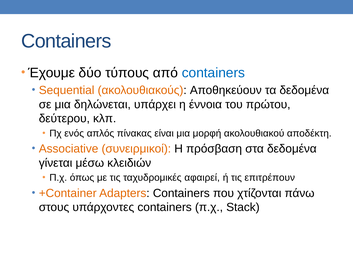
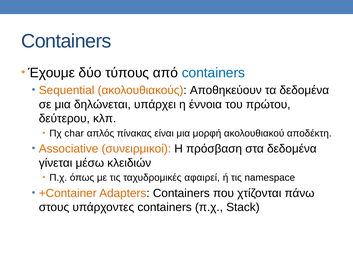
ενός: ενός -> char
επιτρέπουν: επιτρέπουν -> namespace
